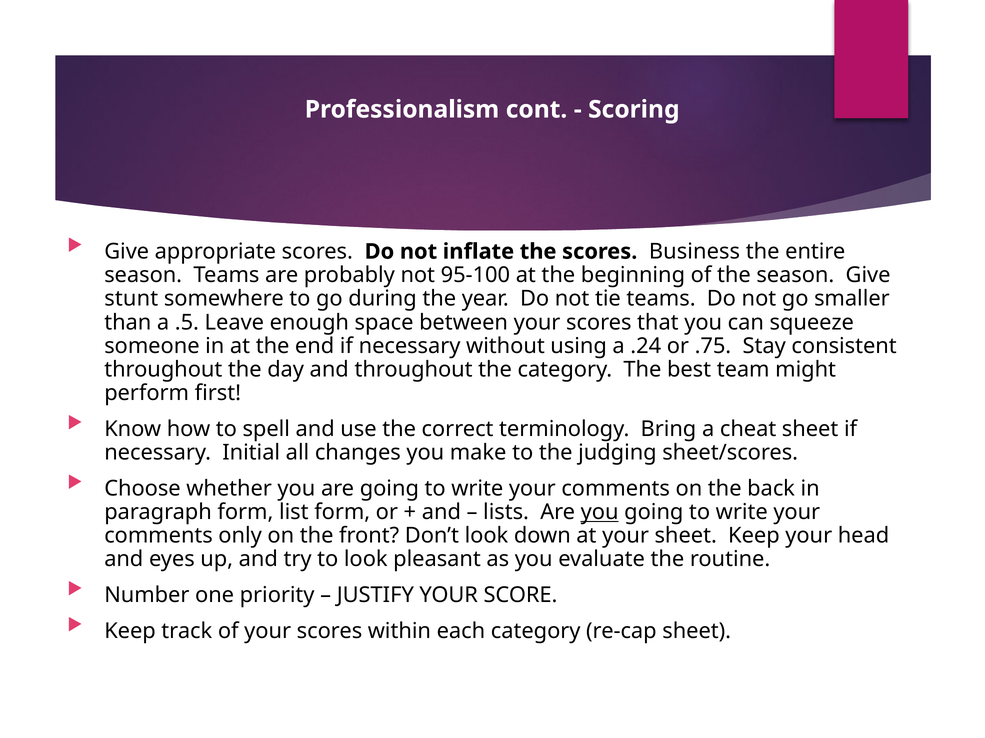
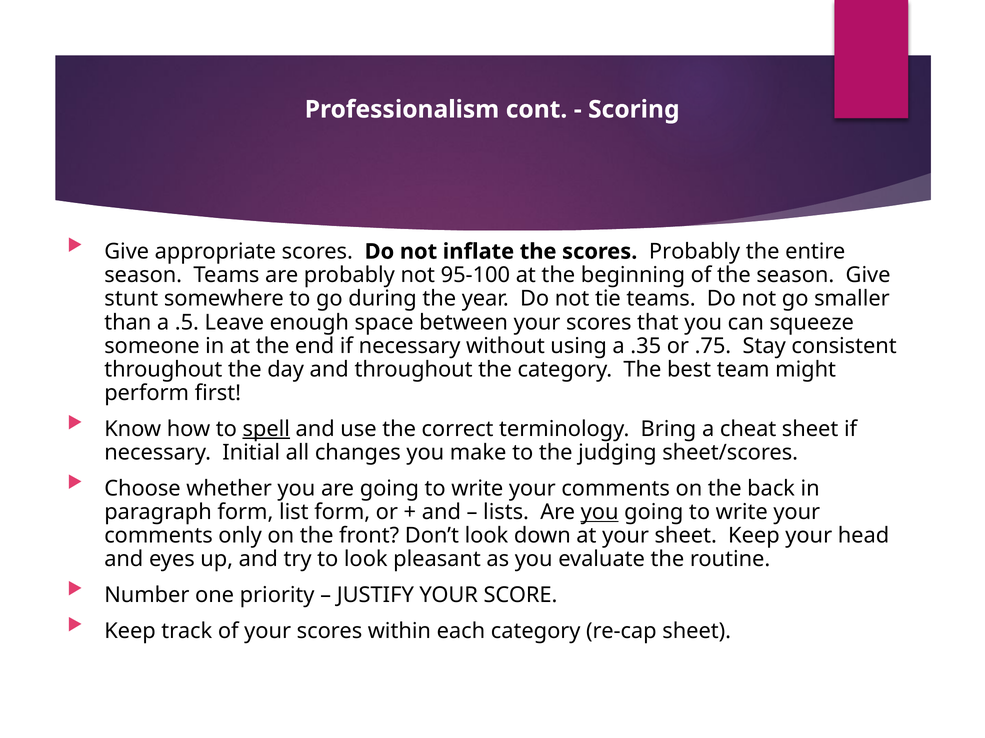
scores Business: Business -> Probably
.24: .24 -> .35
spell underline: none -> present
